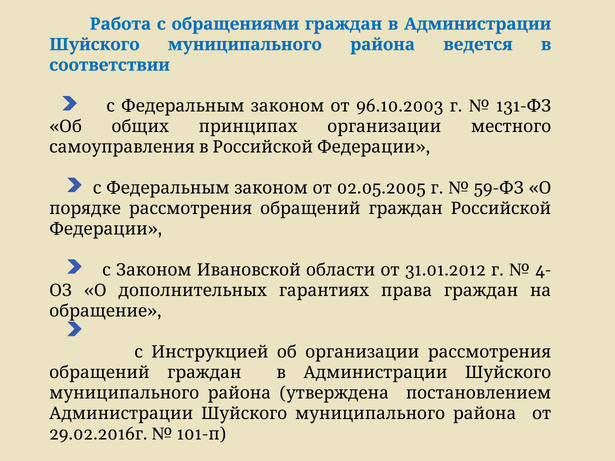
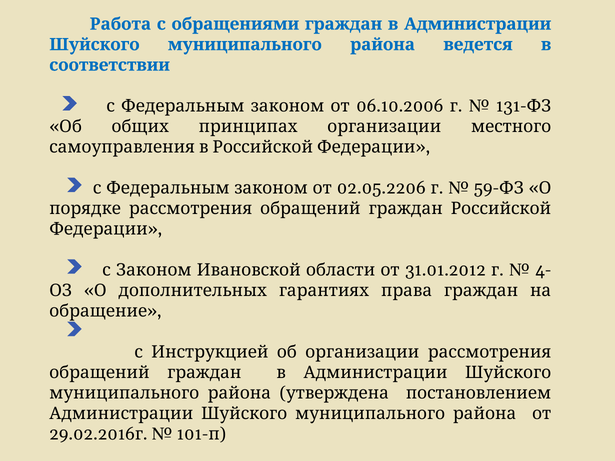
96.10.2003: 96.10.2003 -> 06.10.2006
02.05.2005: 02.05.2005 -> 02.05.2206
